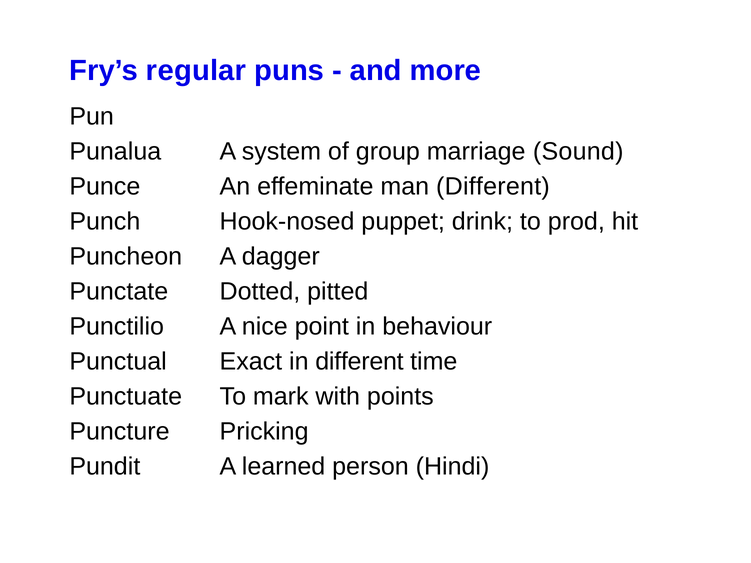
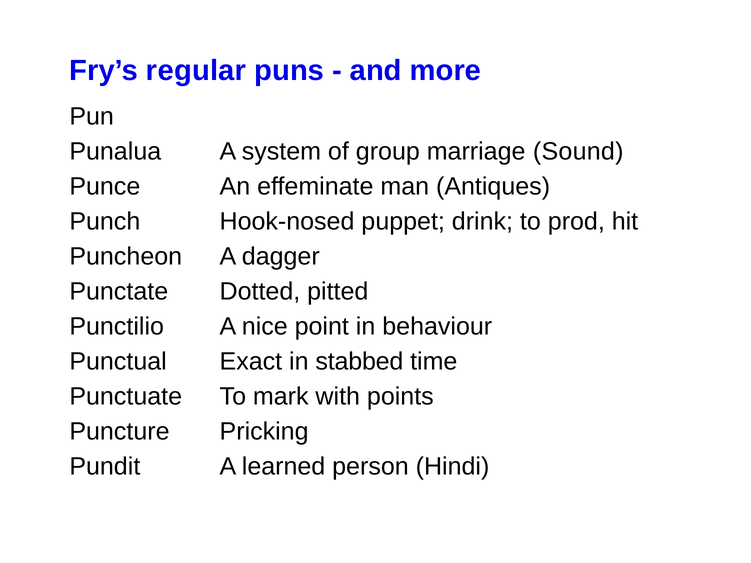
man Different: Different -> Antiques
in different: different -> stabbed
